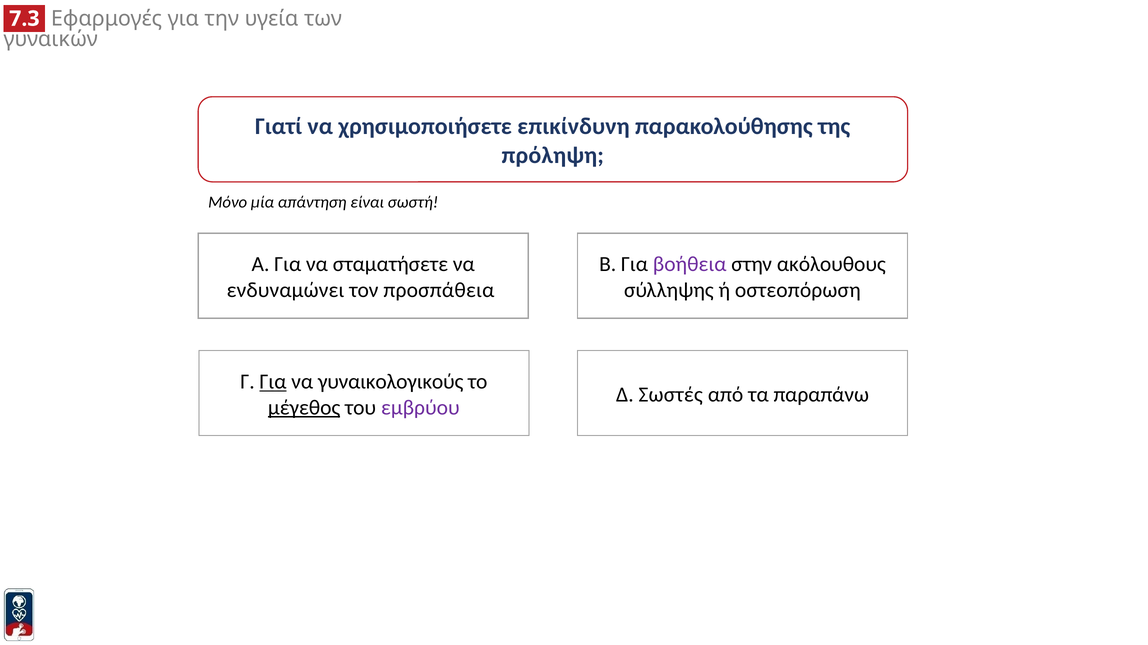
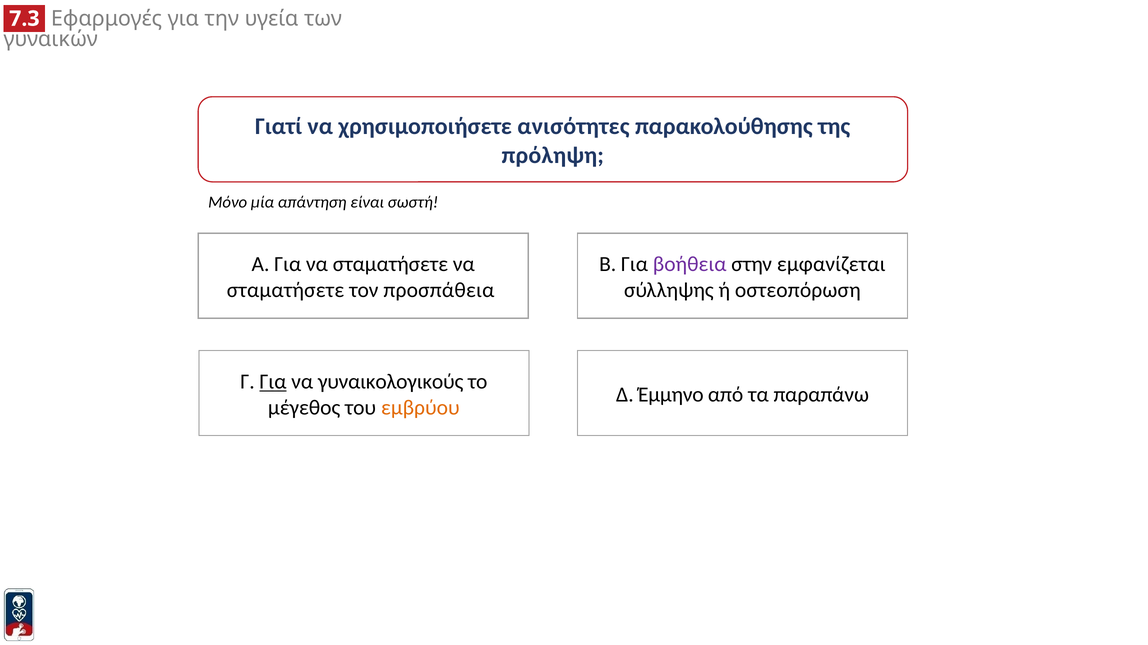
επικίνδυνη: επικίνδυνη -> ανισότητες
ακόλουθους: ακόλουθους -> εμφανίζεται
ενδυναμώνει at (286, 290): ενδυναμώνει -> σταματήσετε
Σωστές: Σωστές -> Έμμηνο
μέγεθος underline: present -> none
εμβρύου colour: purple -> orange
